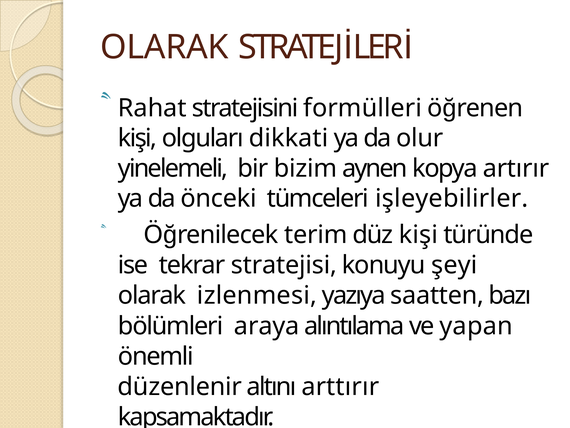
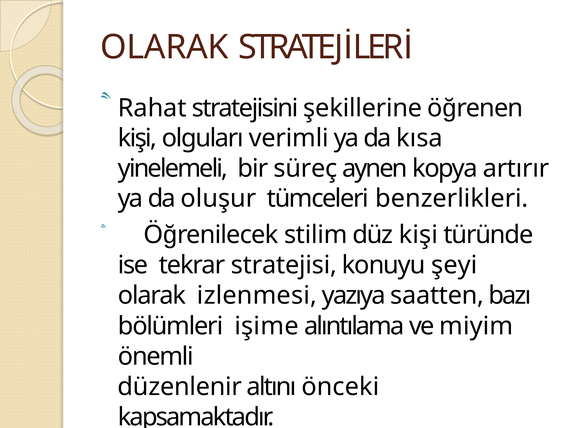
formülleri: formülleri -> şekillerine
dikkati: dikkati -> verimli
olur: olur -> kısa
bizim: bizim -> süreç
önceki: önceki -> oluşur
işleyebilirler: işleyebilirler -> benzerlikleri
terim: terim -> stilim
araya: araya -> işime
yapan: yapan -> miyim
arttırır: arttırır -> önceki
